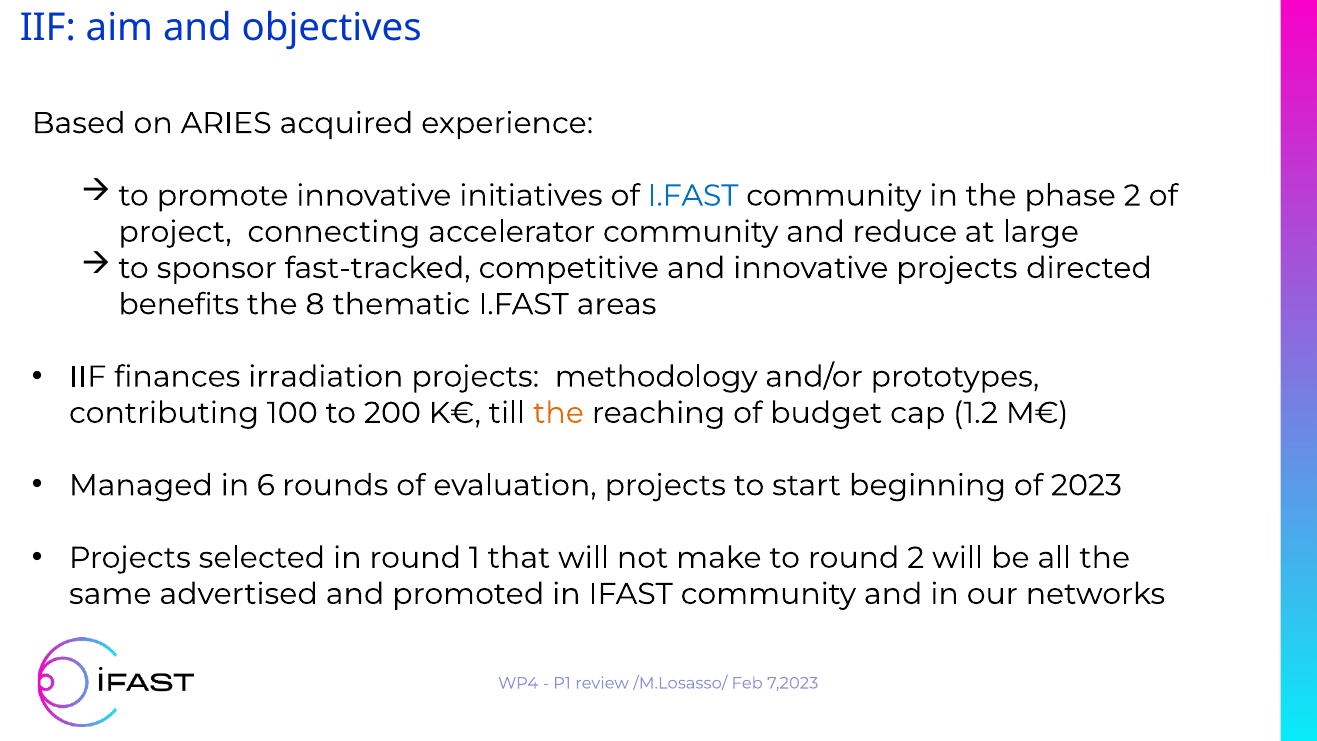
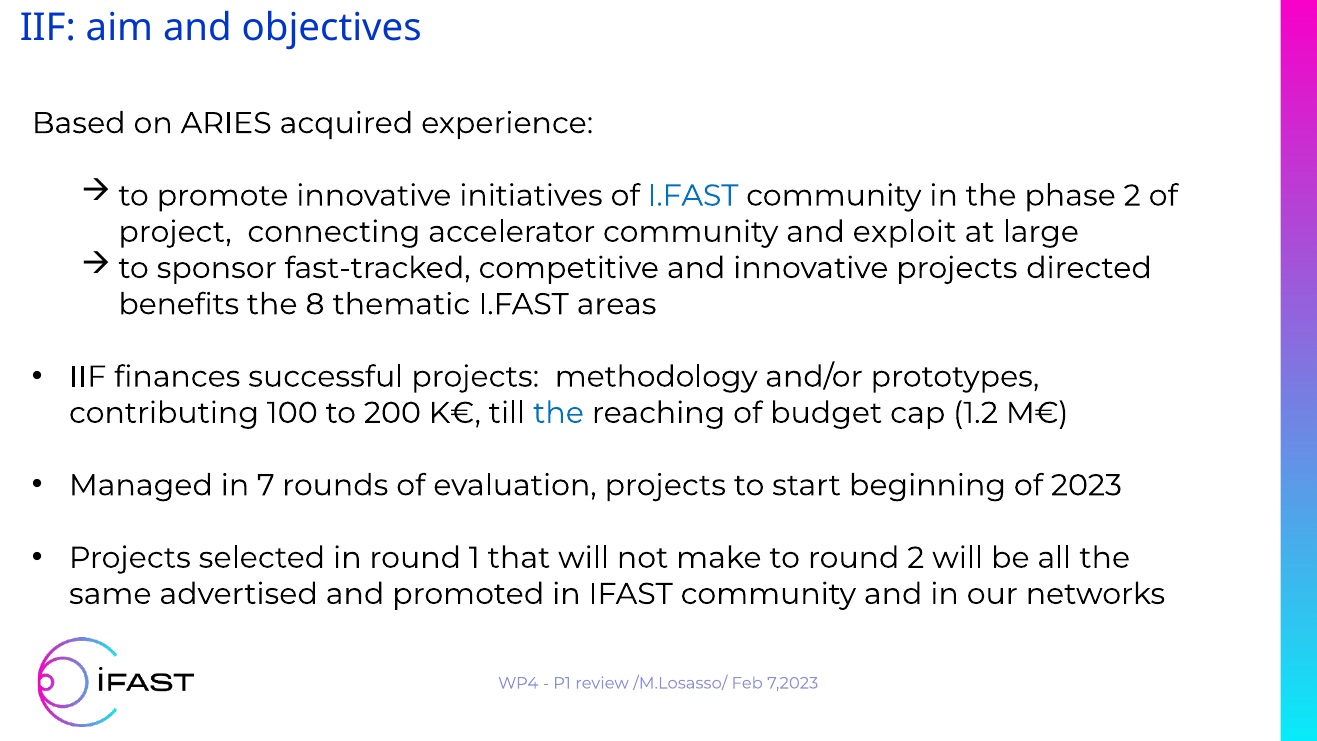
reduce: reduce -> exploit
irradiation: irradiation -> successful
the at (559, 413) colour: orange -> blue
6: 6 -> 7
